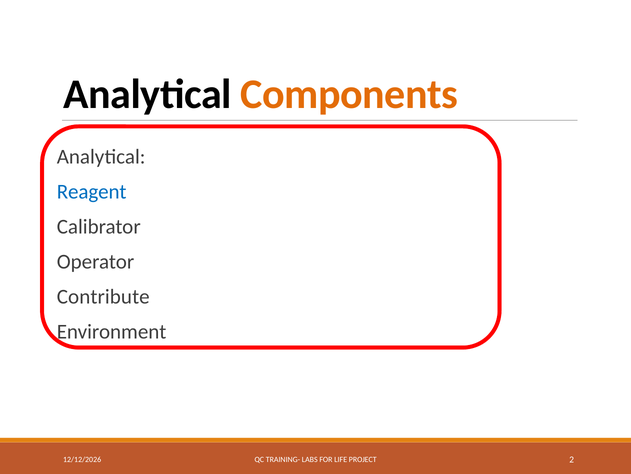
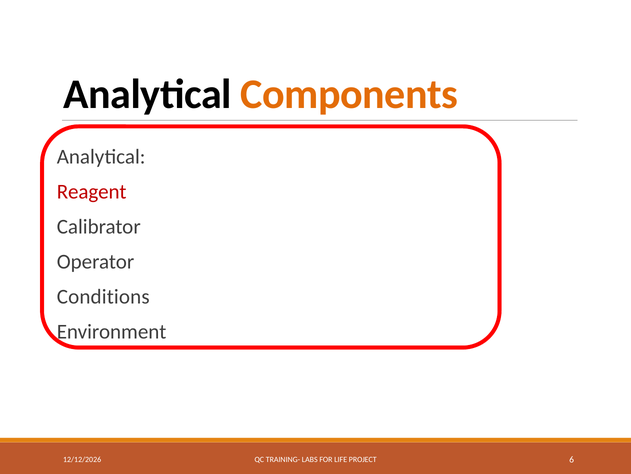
Reagent colour: blue -> red
Contribute: Contribute -> Conditions
2: 2 -> 6
